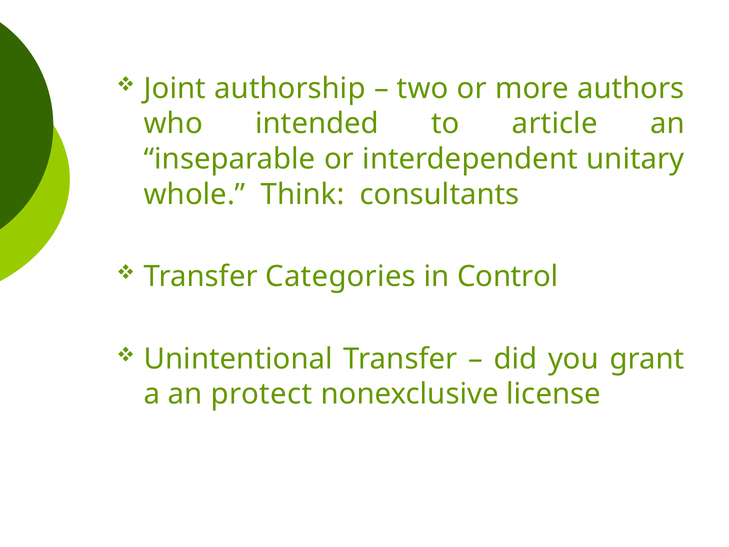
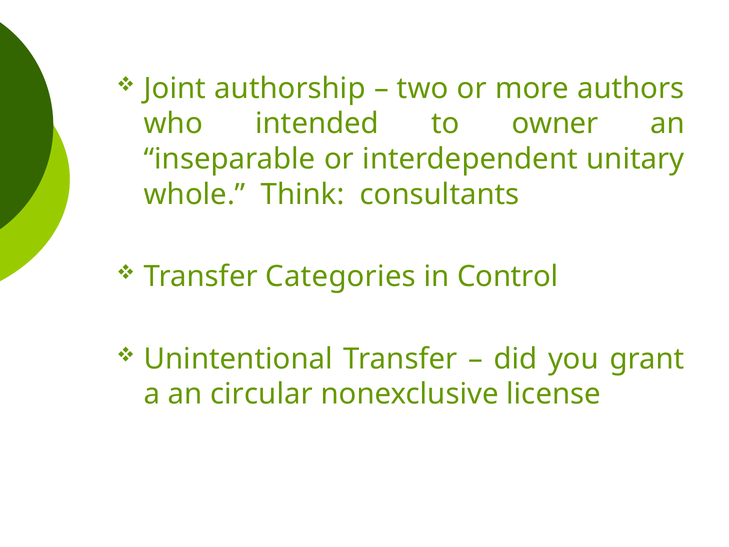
article: article -> owner
protect: protect -> circular
